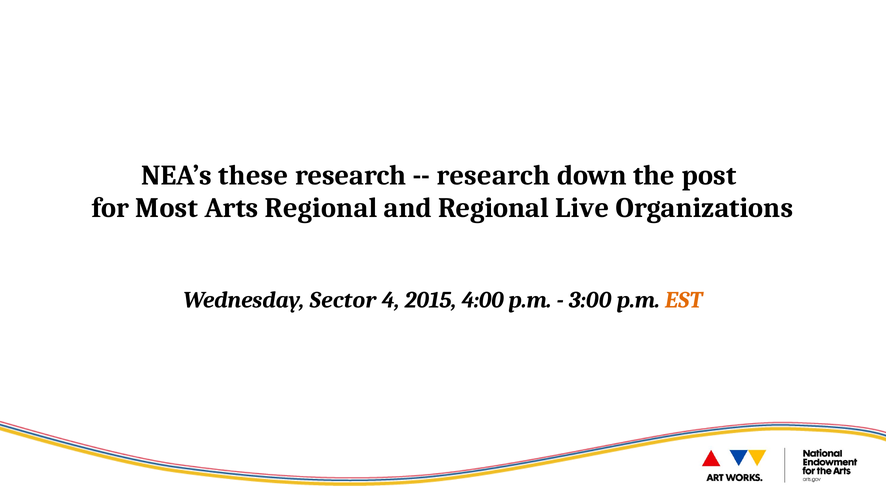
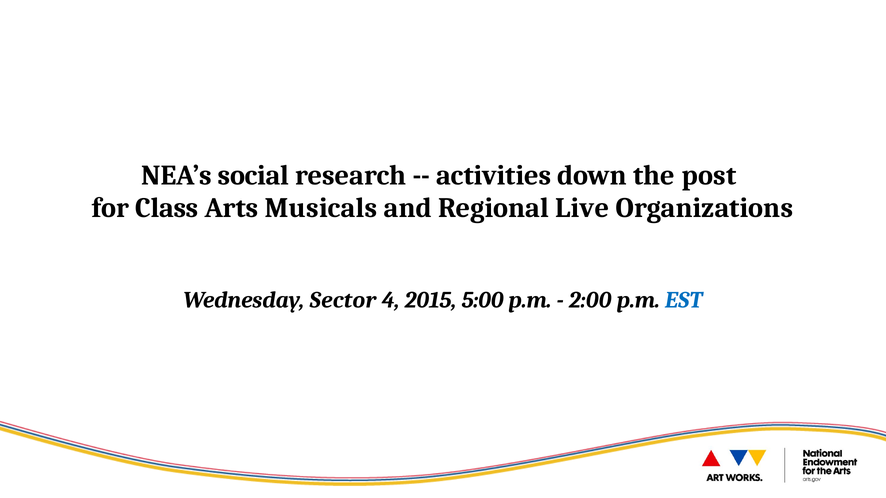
these: these -> social
research at (493, 175): research -> activities
Most: Most -> Class
Arts Regional: Regional -> Musicals
4:00: 4:00 -> 5:00
3:00: 3:00 -> 2:00
EST colour: orange -> blue
